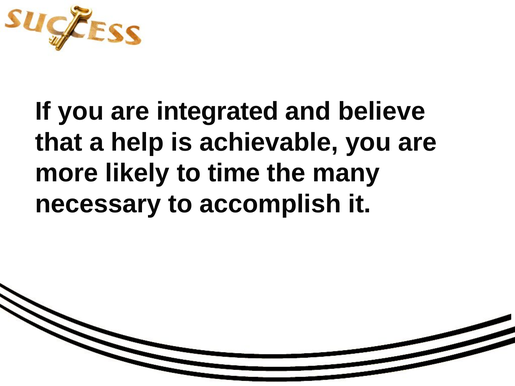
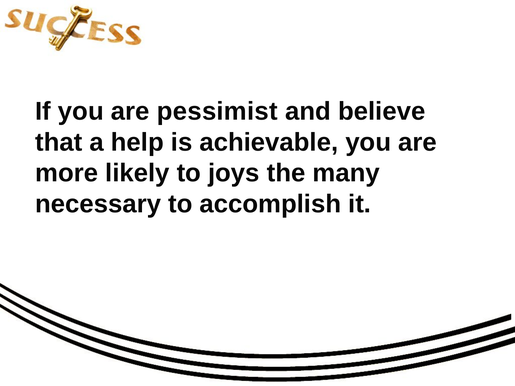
integrated: integrated -> pessimist
time: time -> joys
